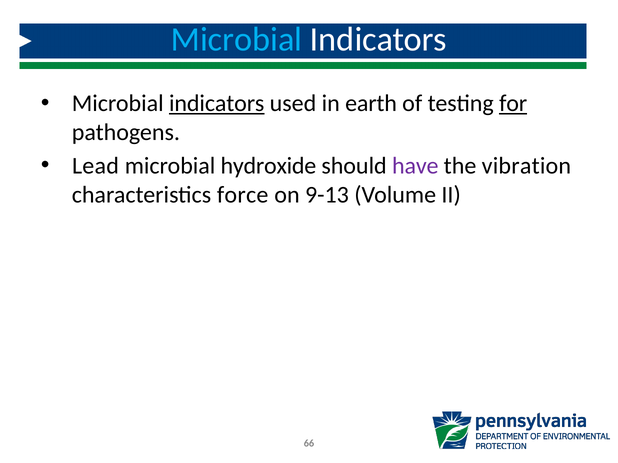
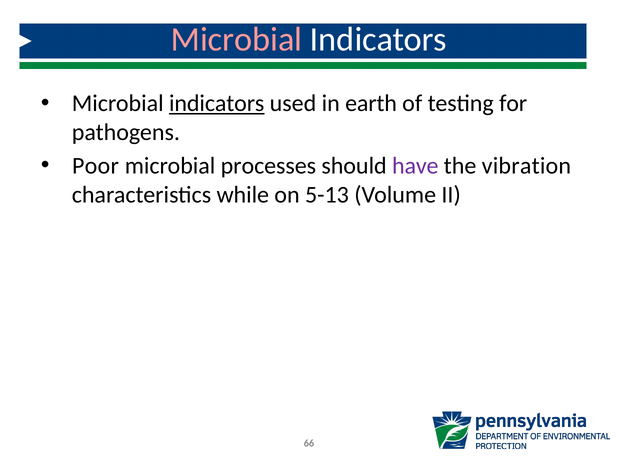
Microbial at (237, 39) colour: light blue -> pink
for underline: present -> none
Lead: Lead -> Poor
hydroxide: hydroxide -> processes
force: force -> while
9-13: 9-13 -> 5-13
